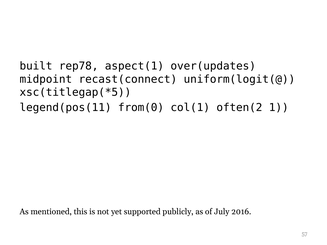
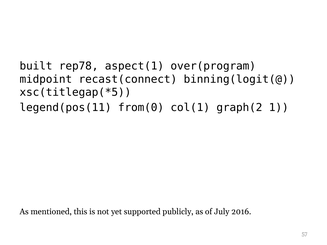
over(updates: over(updates -> over(program
uniform(logit(@: uniform(logit(@ -> binning(logit(@
often(2: often(2 -> graph(2
